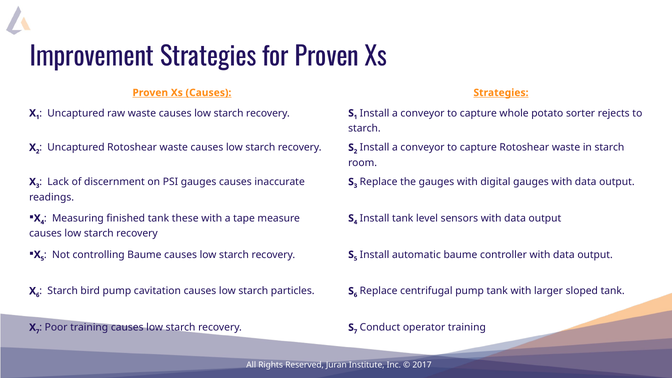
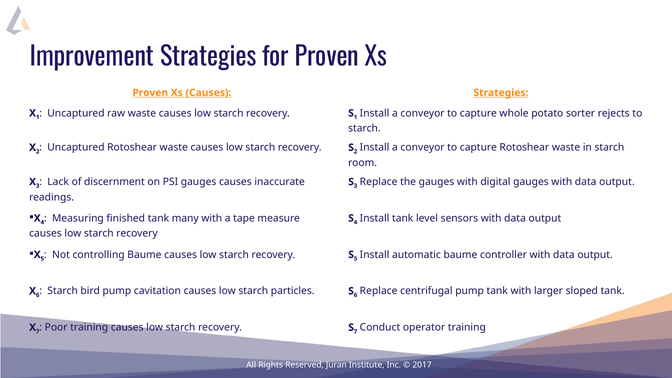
these: these -> many
